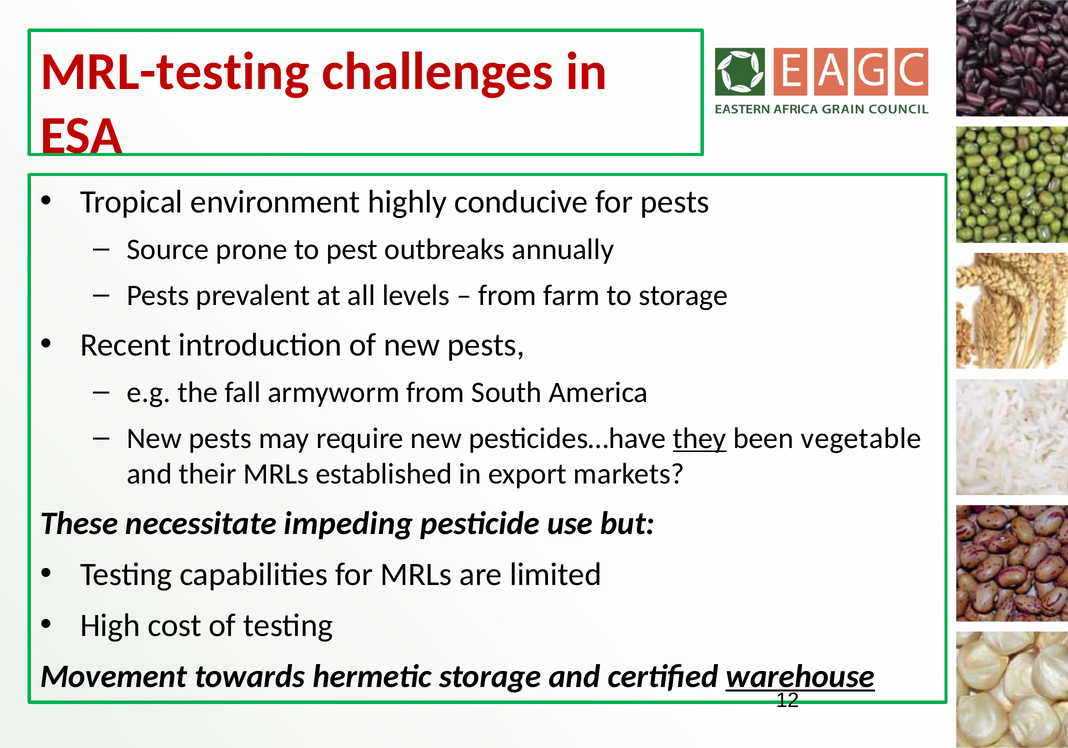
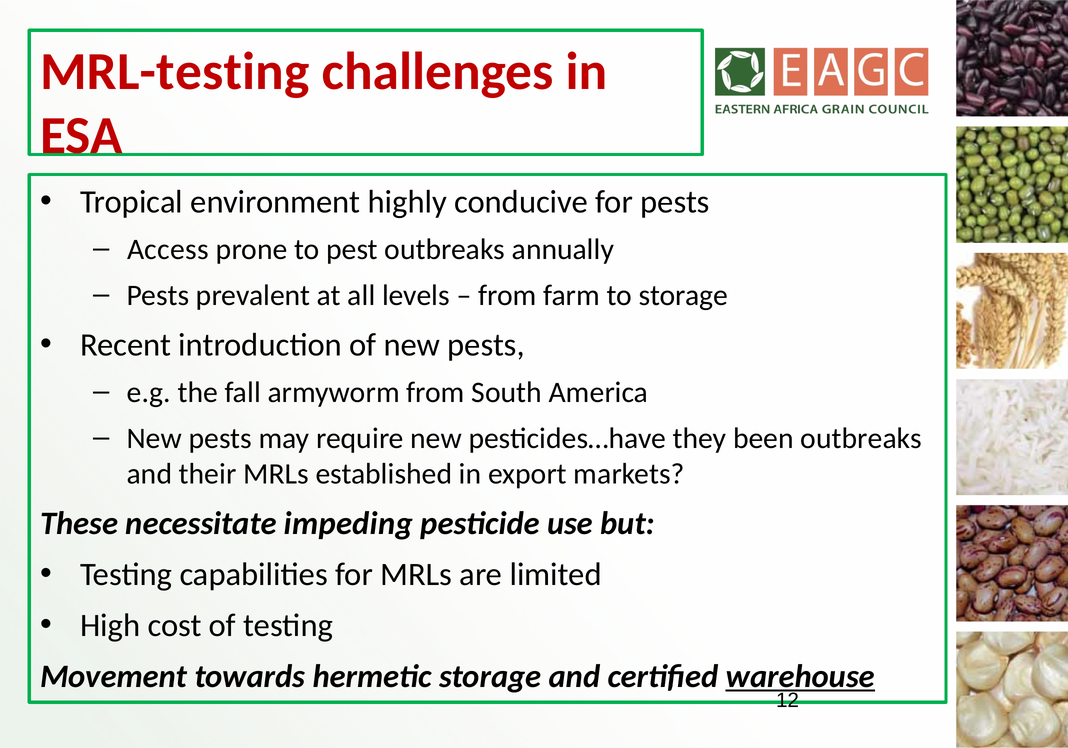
Source: Source -> Access
they underline: present -> none
been vegetable: vegetable -> outbreaks
